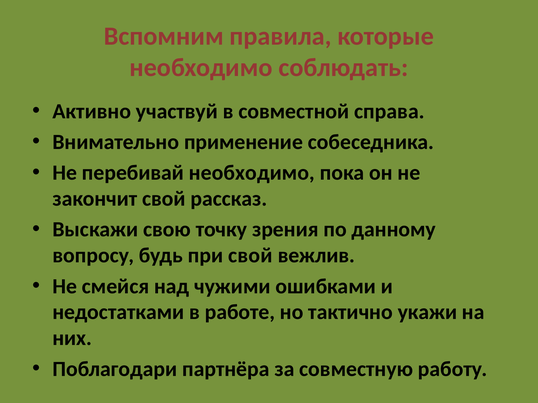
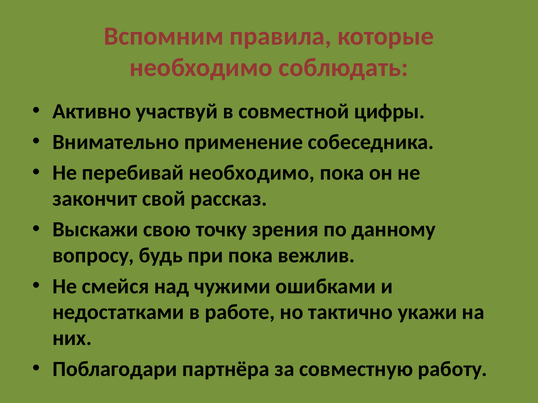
справа: справа -> цифры
при свой: свой -> пока
